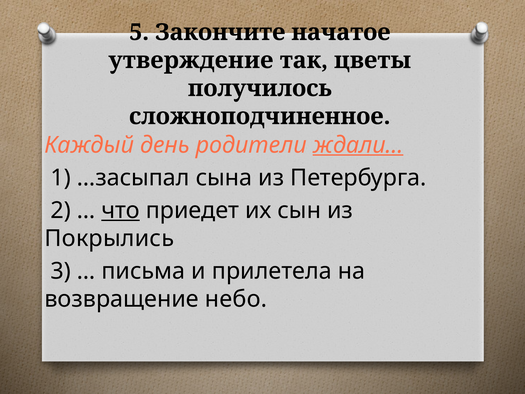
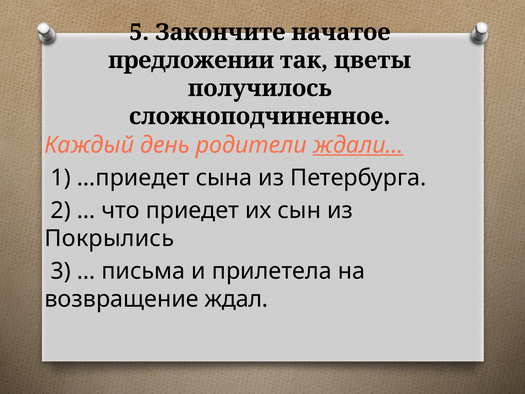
утверждение: утверждение -> предложении
…засыпал: …засыпал -> …приедет
что underline: present -> none
небо: небо -> ждал
